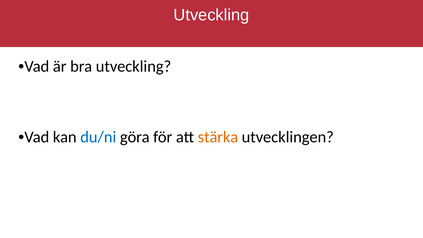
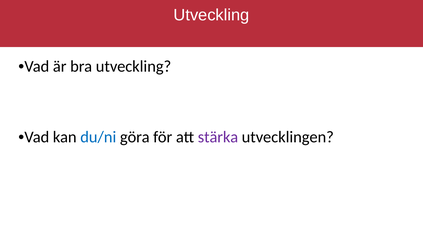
stärka colour: orange -> purple
